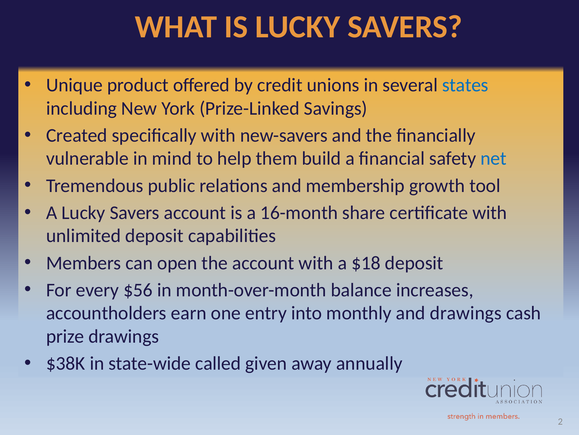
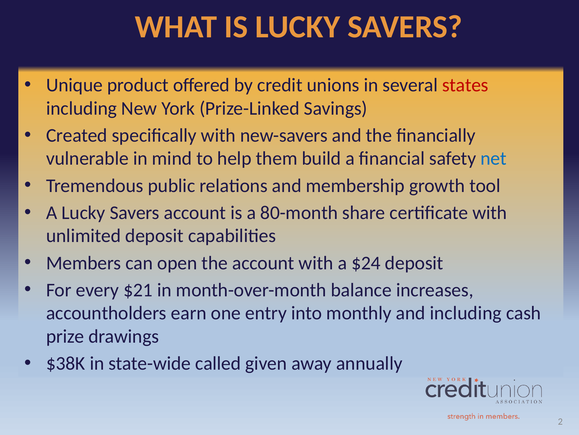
states colour: blue -> red
16-month: 16-month -> 80-month
$18: $18 -> $24
$56: $56 -> $21
and drawings: drawings -> including
